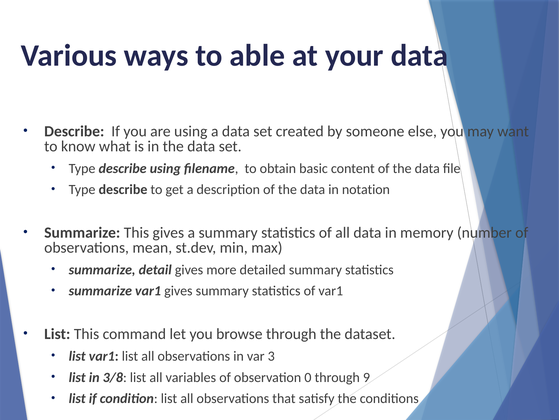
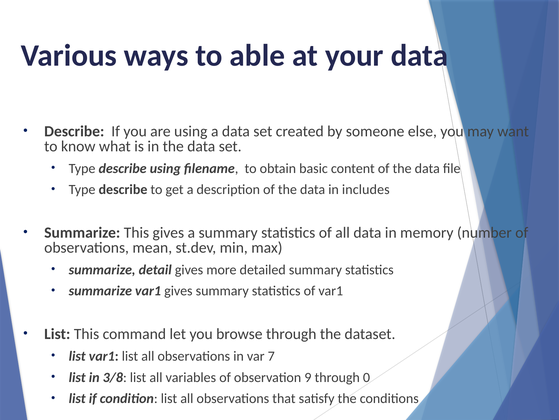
notation: notation -> includes
3: 3 -> 7
0: 0 -> 9
9: 9 -> 0
